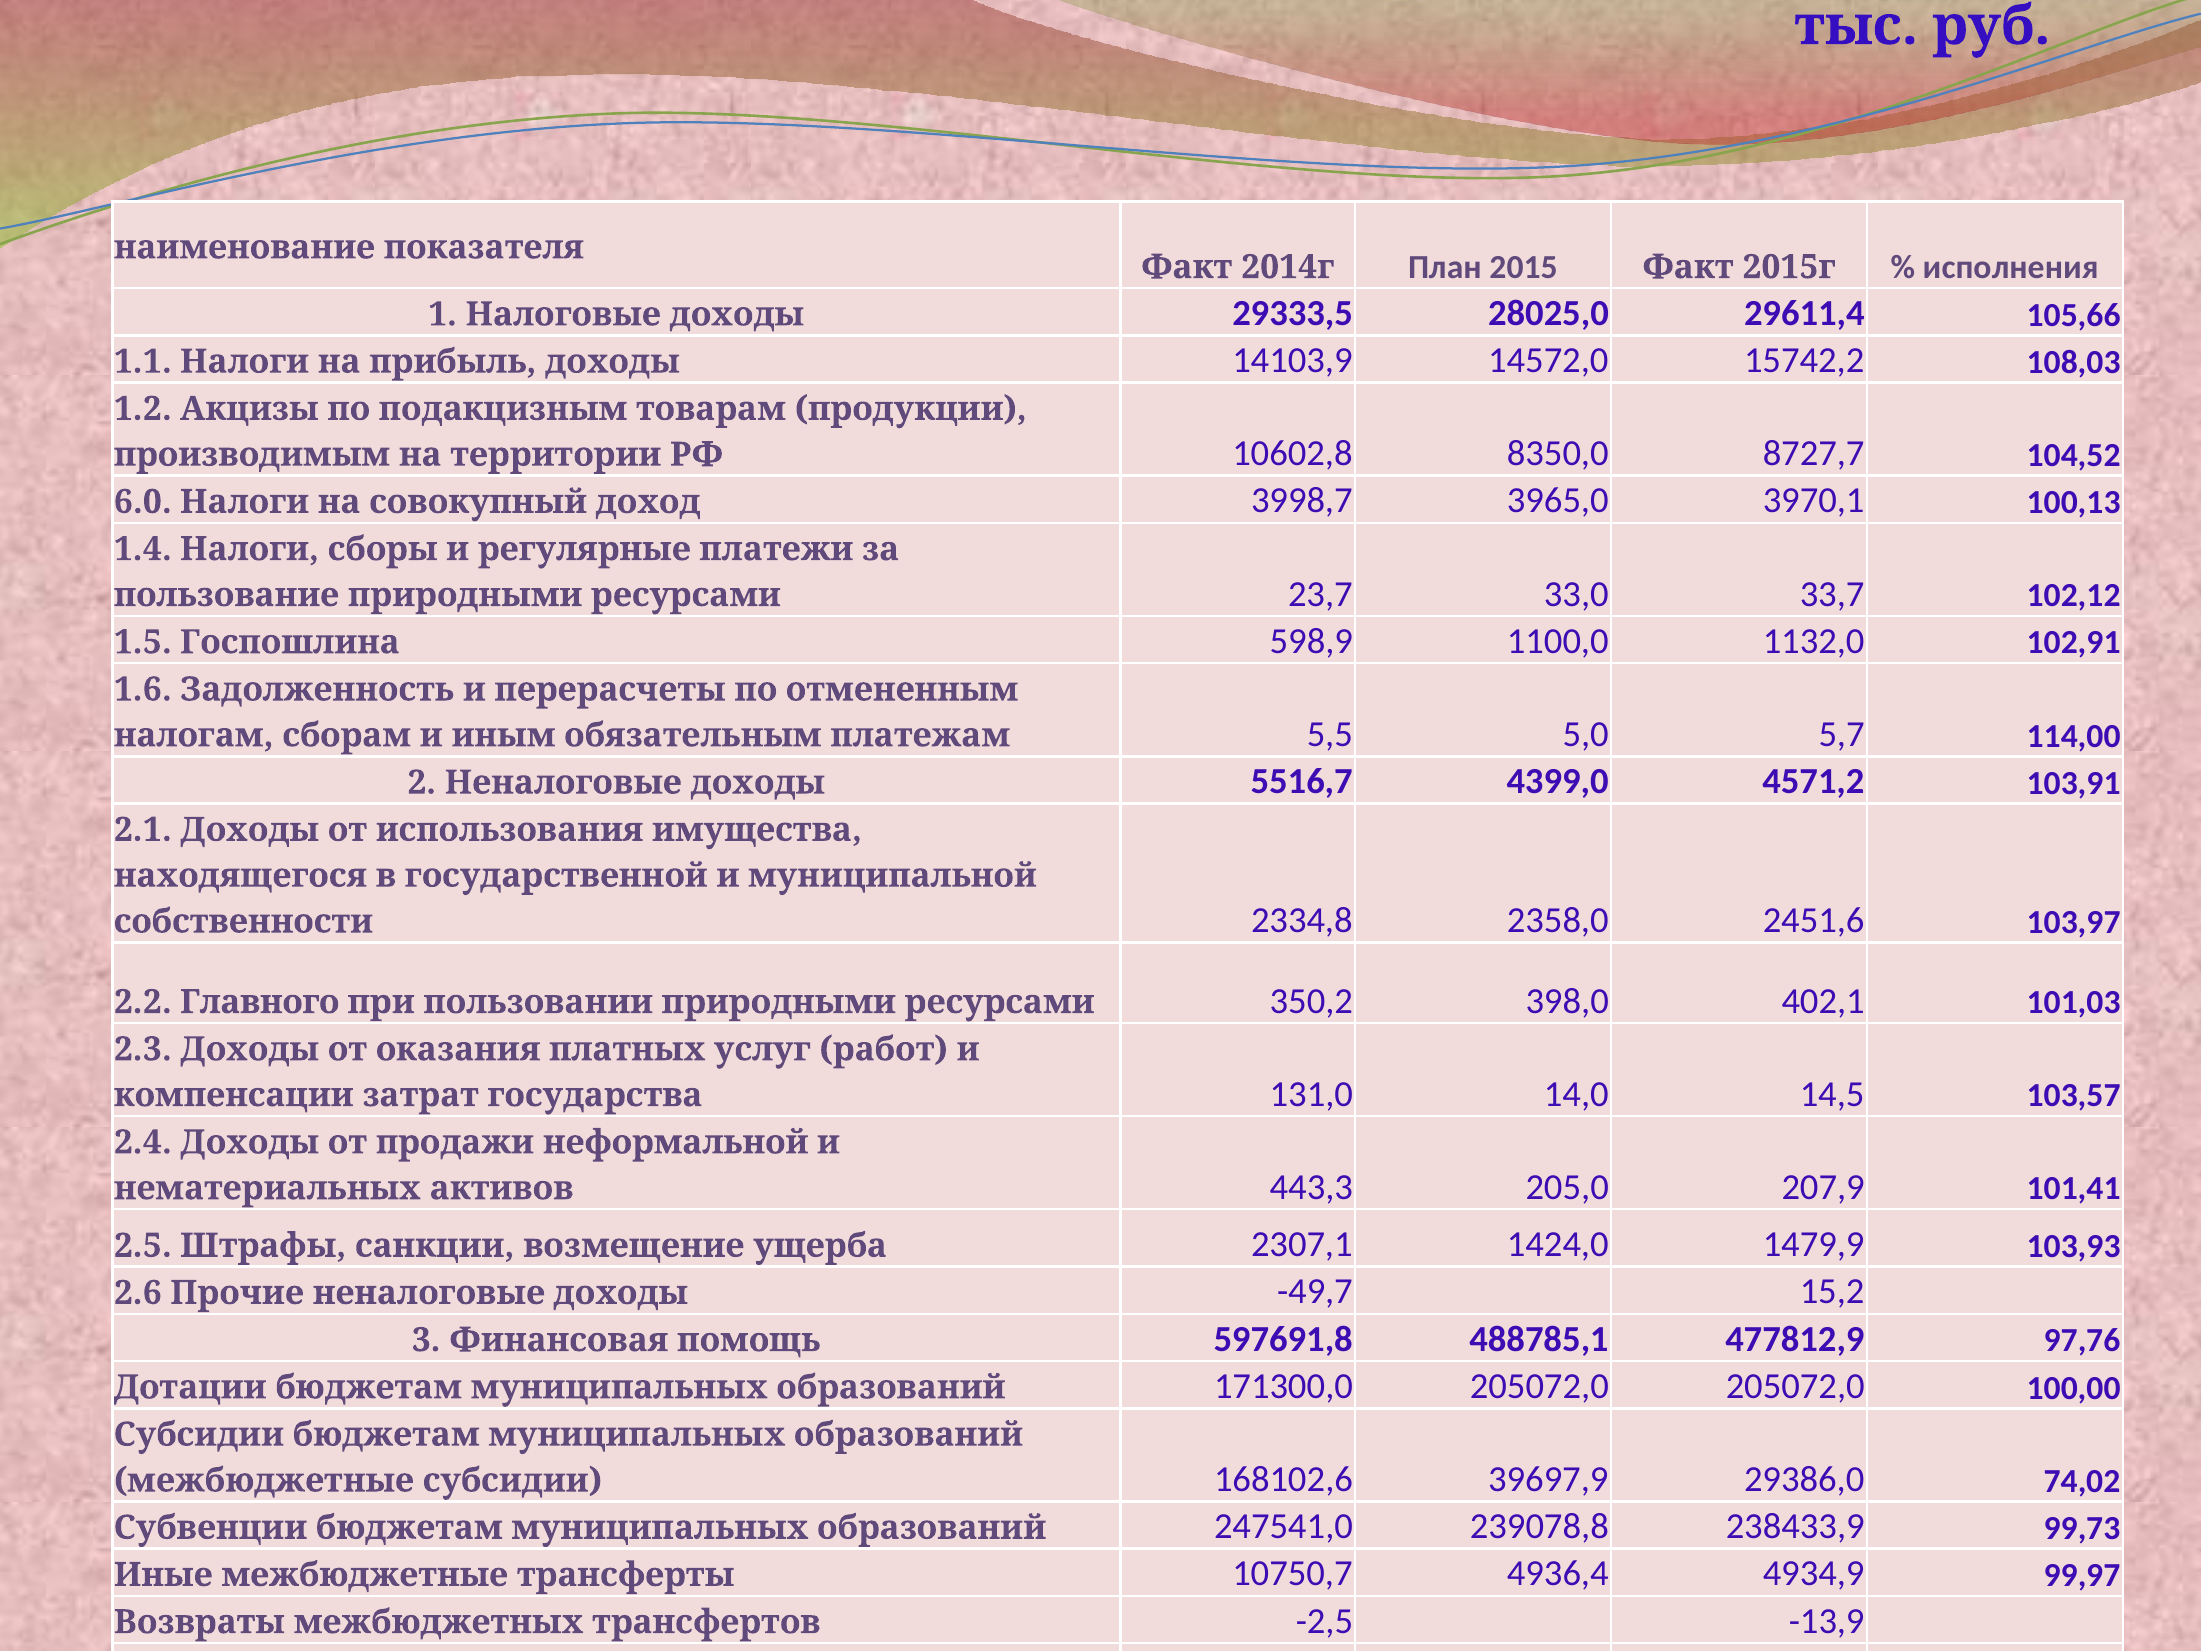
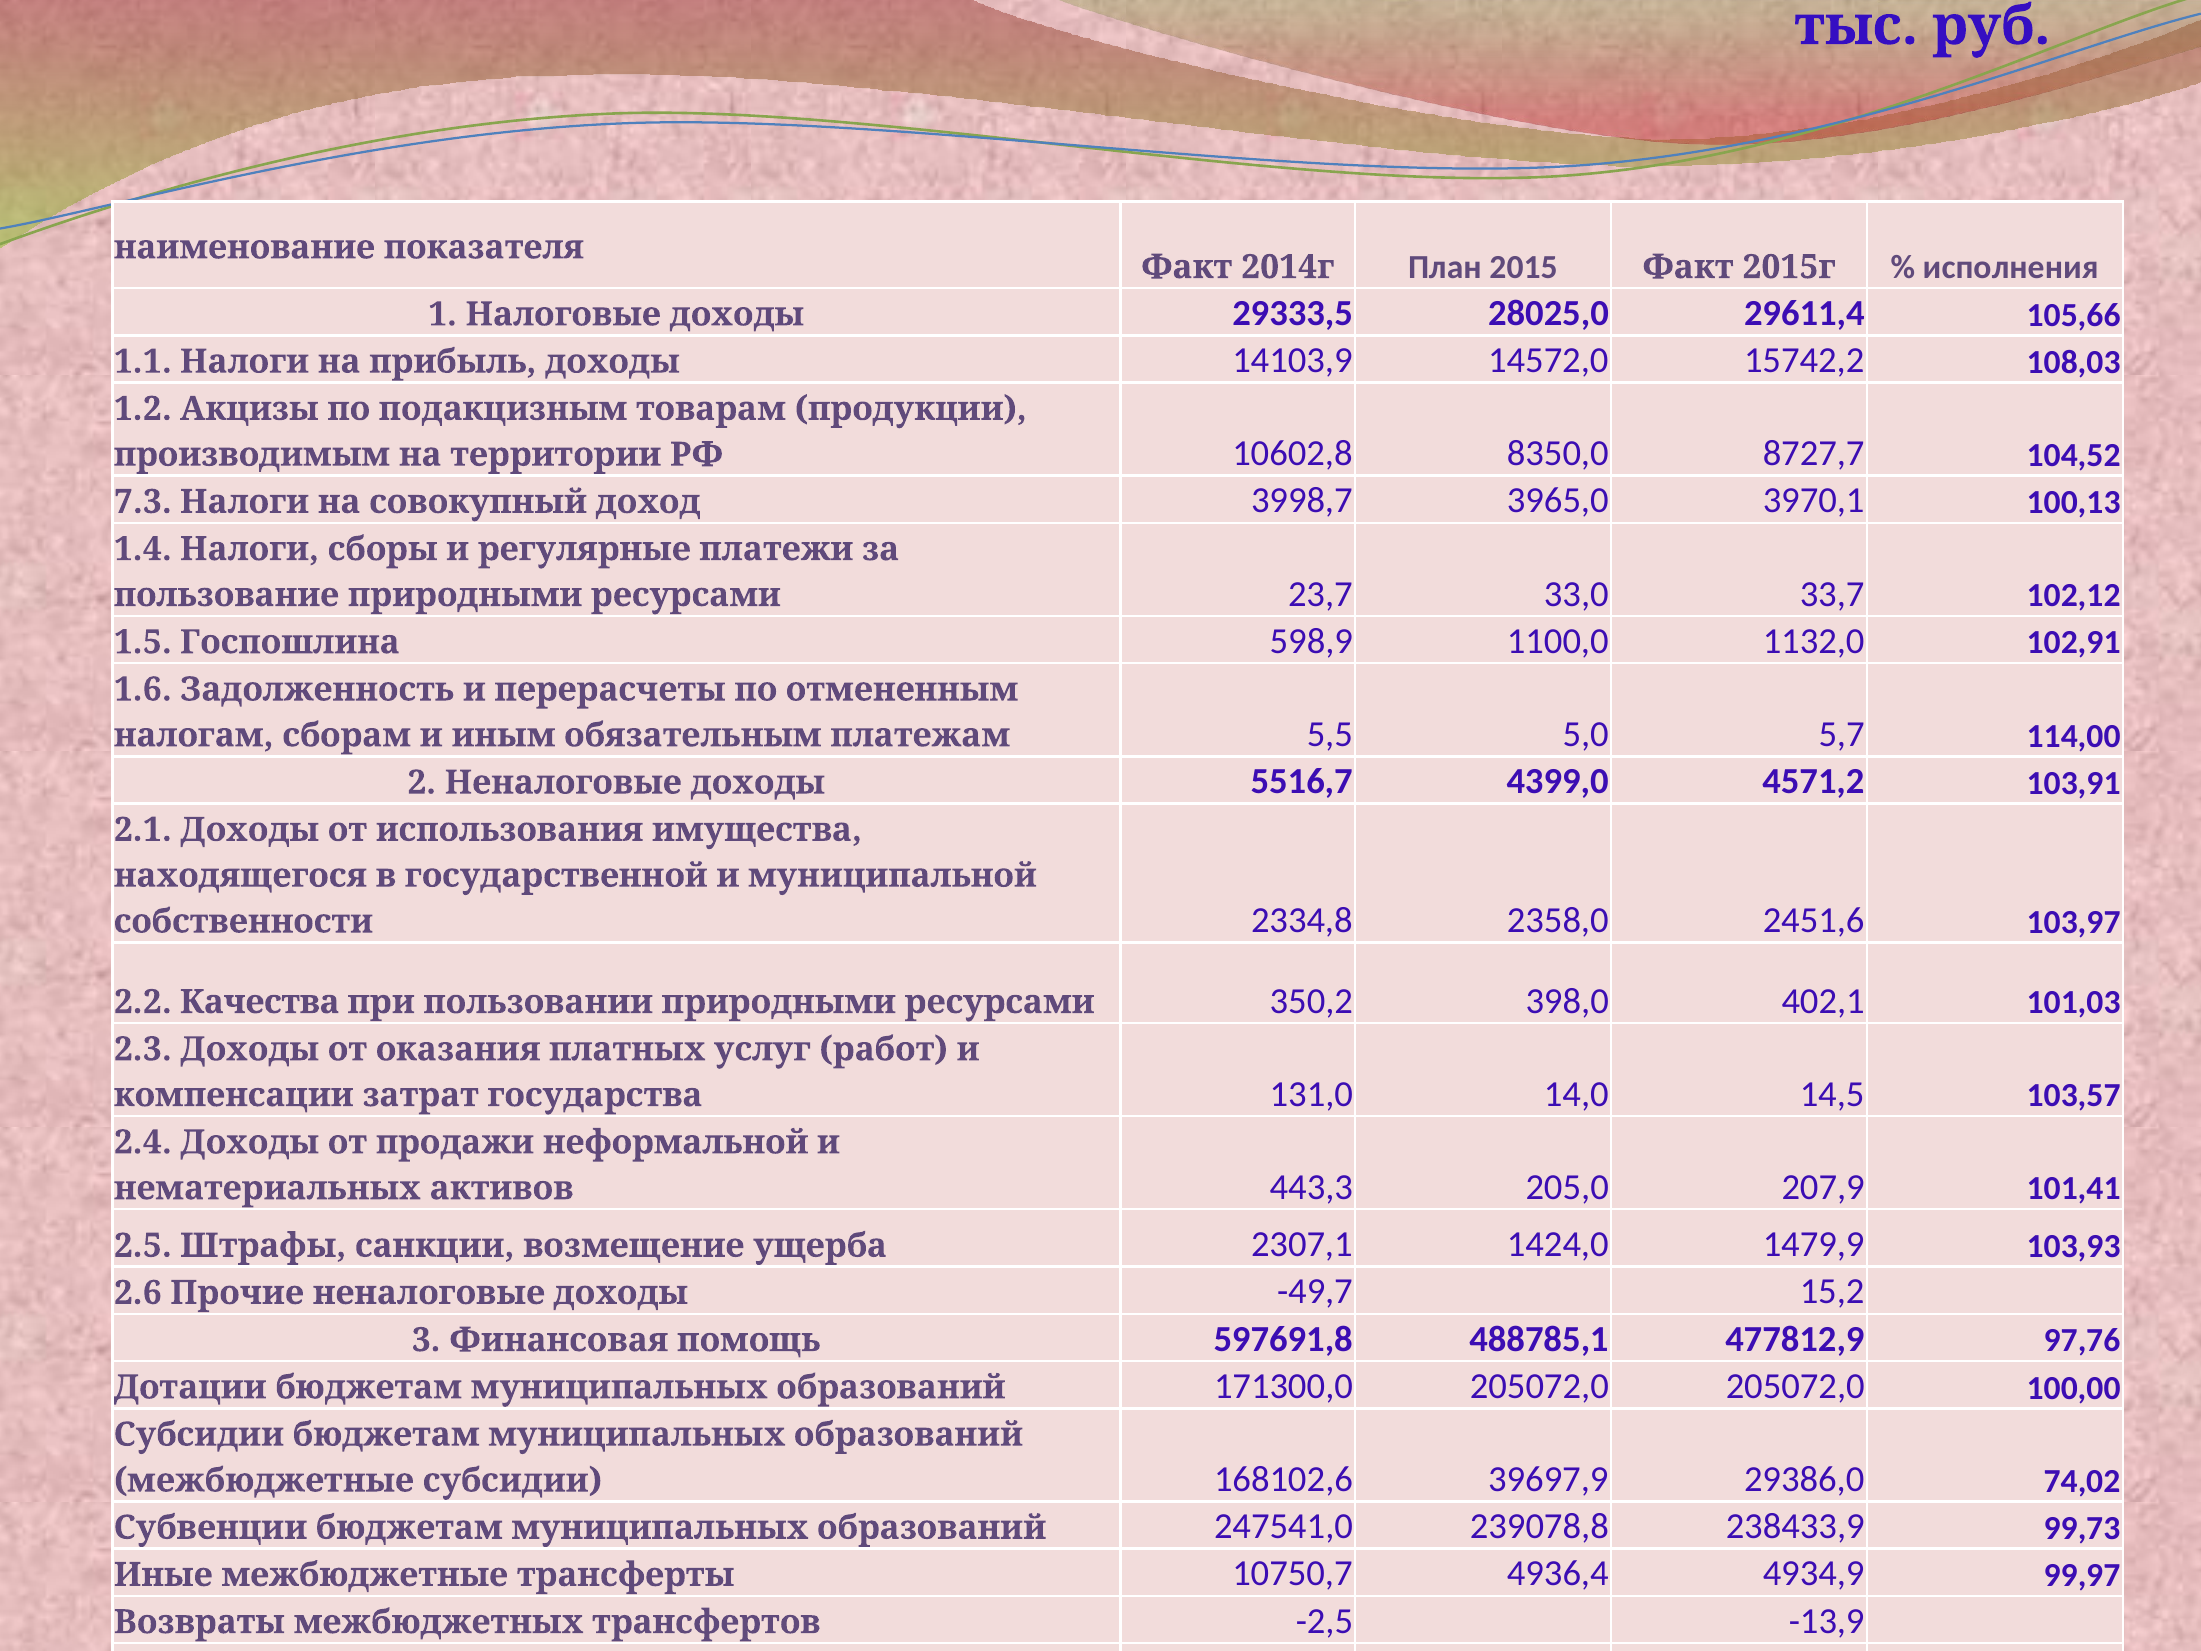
6.0: 6.0 -> 7.3
Главного: Главного -> Качества
